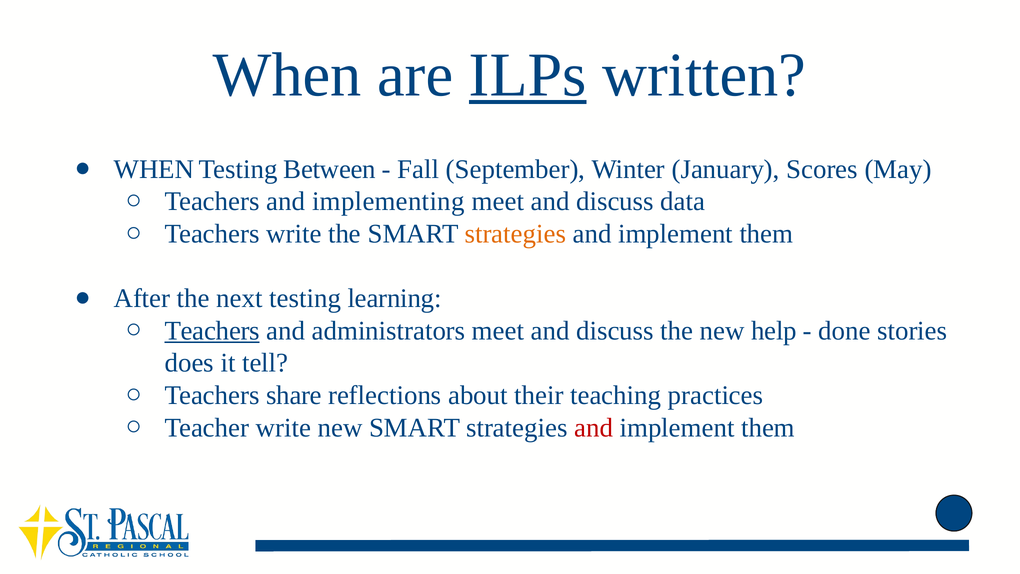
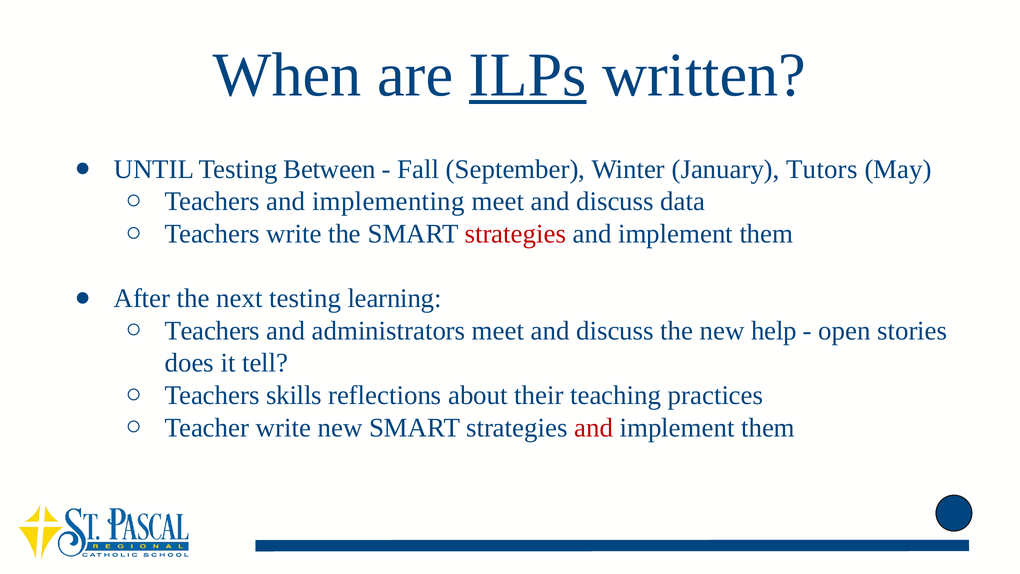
WHEN at (154, 169): WHEN -> UNTIL
Scores: Scores -> Tutors
strategies at (515, 234) colour: orange -> red
Teachers at (212, 331) underline: present -> none
done: done -> open
share: share -> skills
